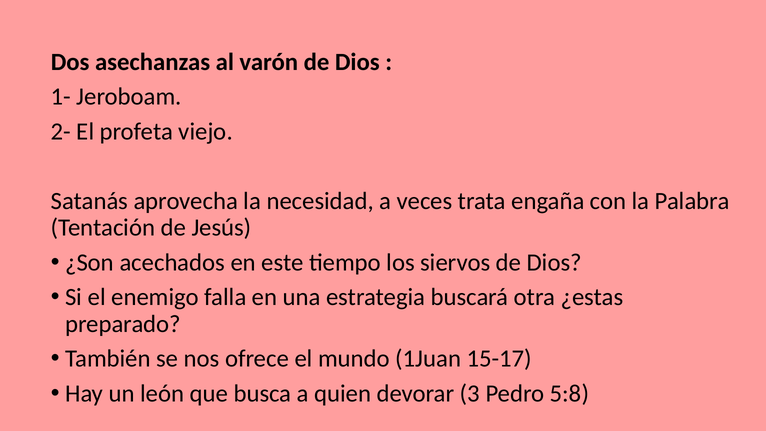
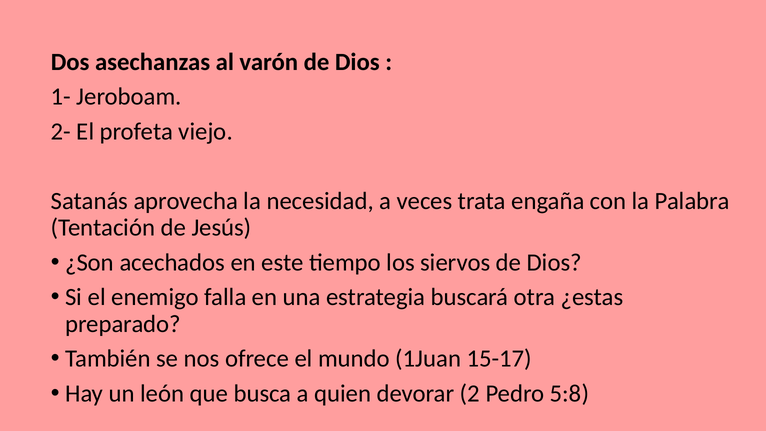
3: 3 -> 2
